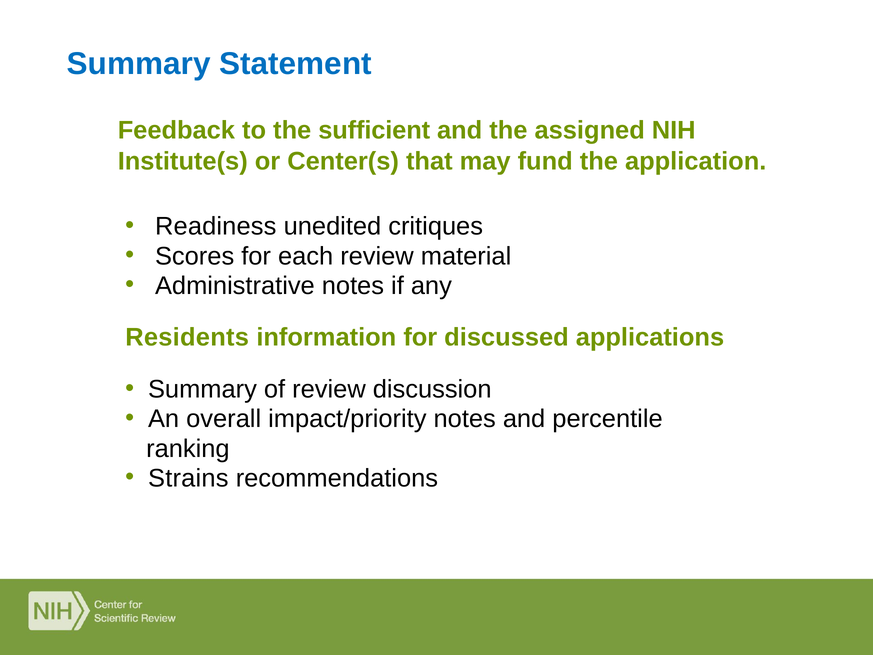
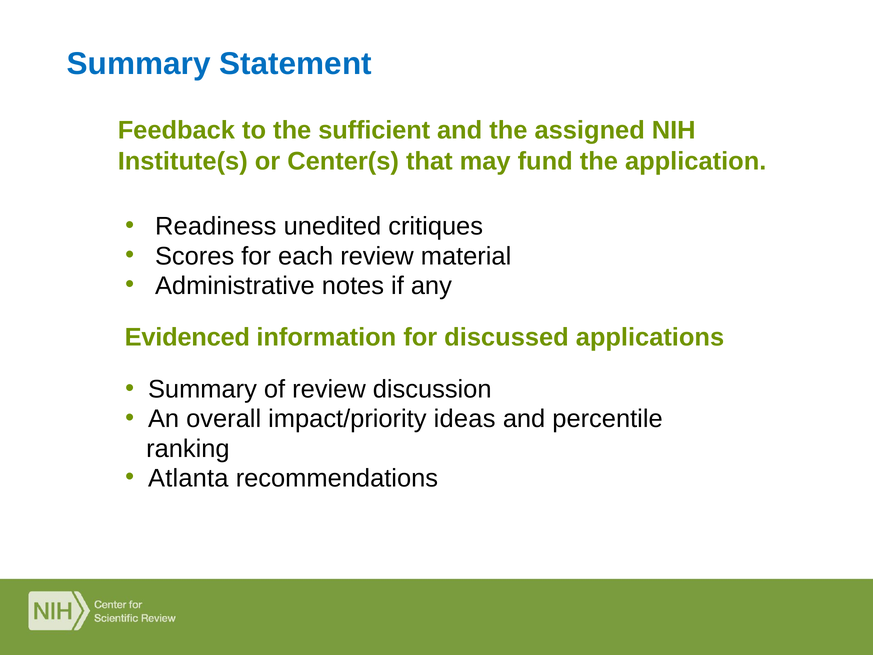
Residents: Residents -> Evidenced
impact/priority notes: notes -> ideas
Strains: Strains -> Atlanta
